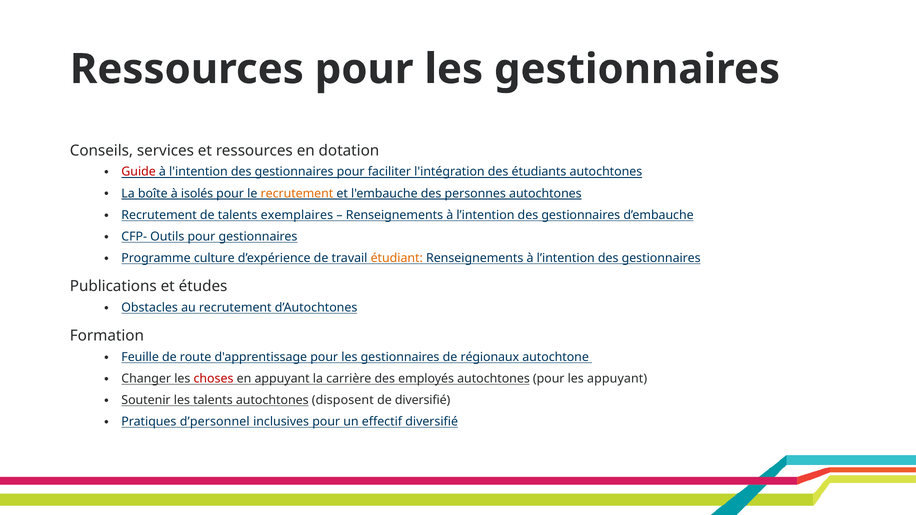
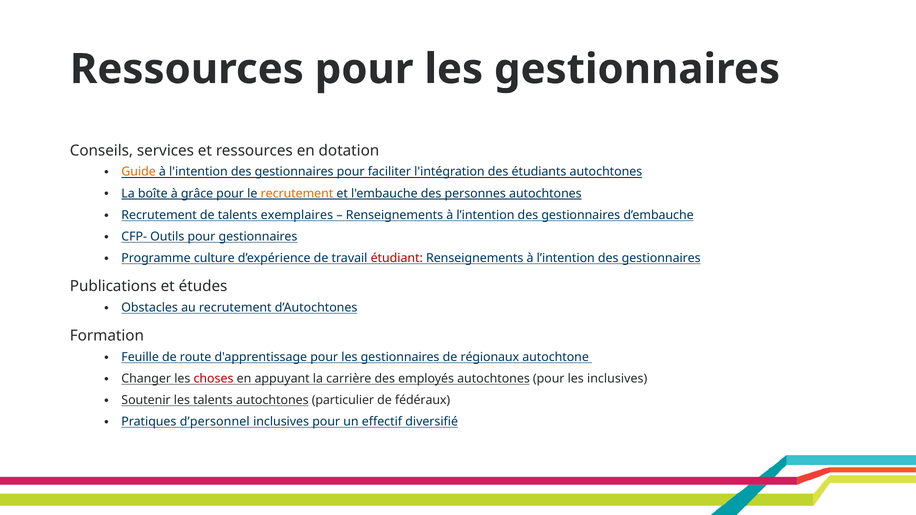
Guide colour: red -> orange
isolés: isolés -> grâce
étudiant colour: orange -> red
les appuyant: appuyant -> inclusives
disposent: disposent -> particulier
de diversifié: diversifié -> fédéraux
